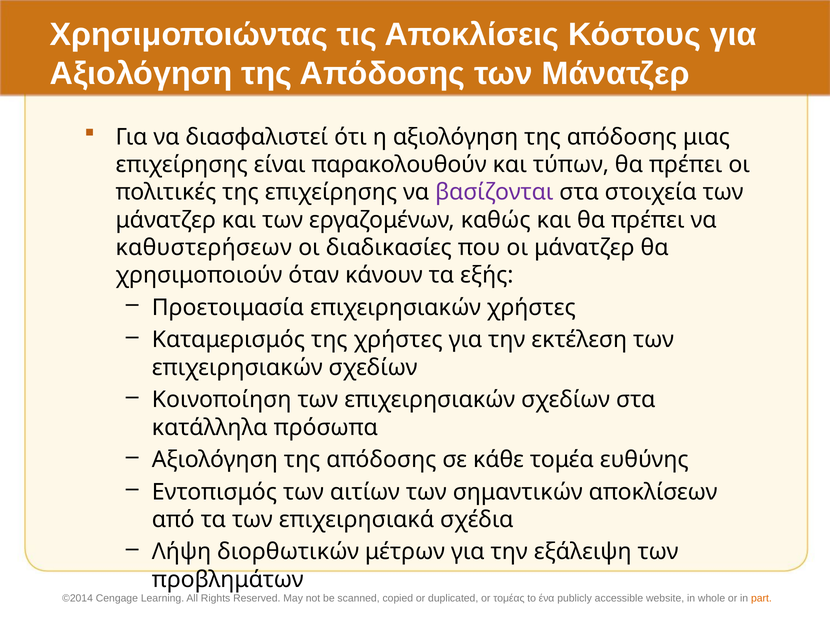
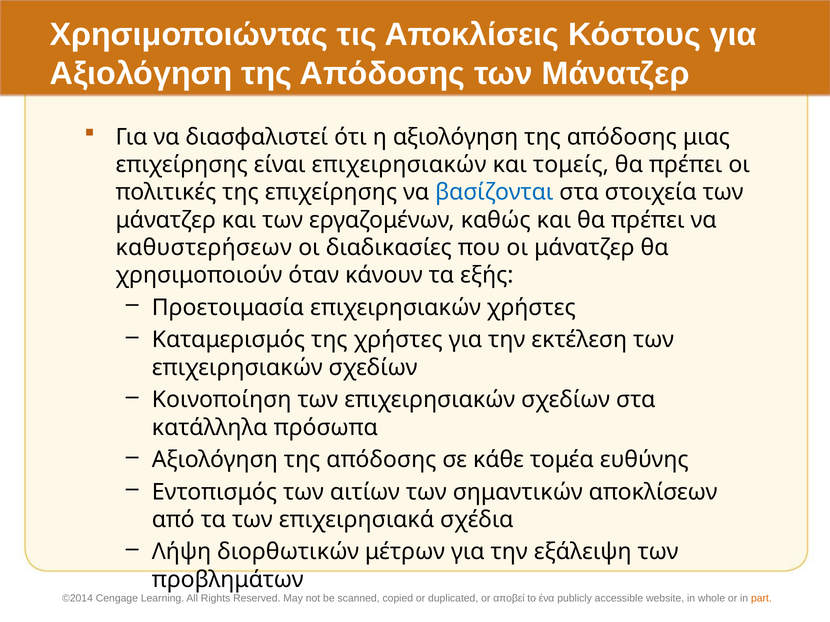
είναι παρακολουθούν: παρακολουθούν -> επιχειρησιακών
τύπων: τύπων -> τομείς
βασίζονται colour: purple -> blue
τομέας: τομέας -> αποβεί
